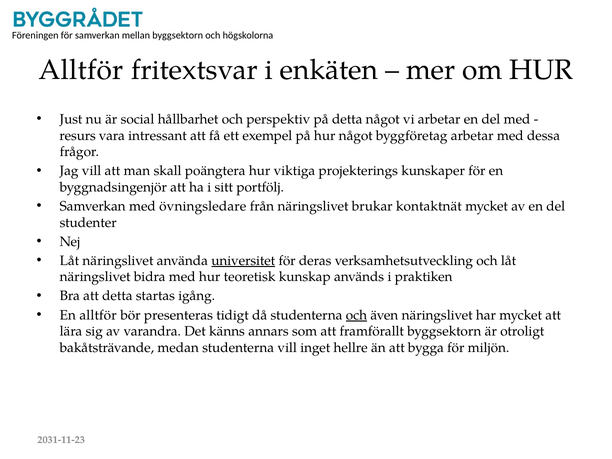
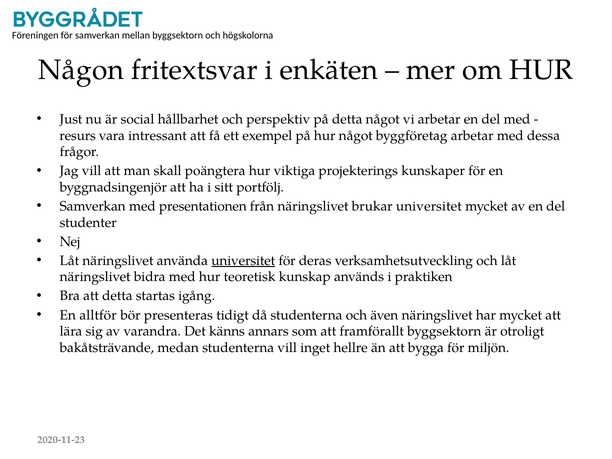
Alltför at (81, 70): Alltför -> Någon
övningsledare: övningsledare -> presentationen
brukar kontaktnät: kontaktnät -> universitet
och at (356, 315) underline: present -> none
2031-11-23: 2031-11-23 -> 2020-11-23
